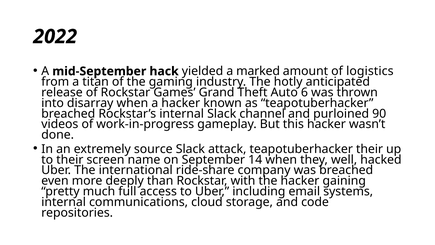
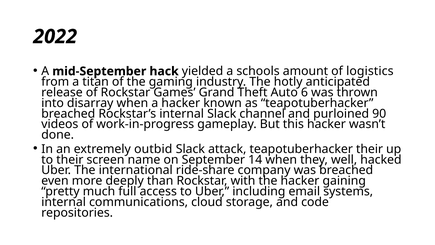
marked: marked -> schools
source: source -> outbid
